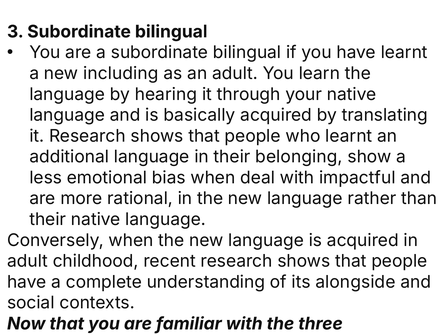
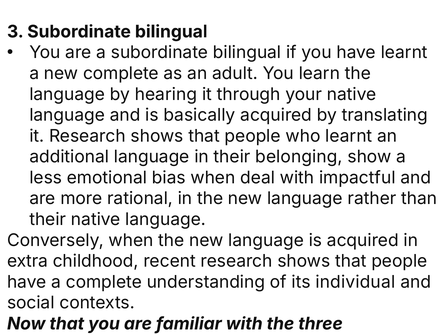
new including: including -> complete
adult at (27, 261): adult -> extra
alongside: alongside -> individual
